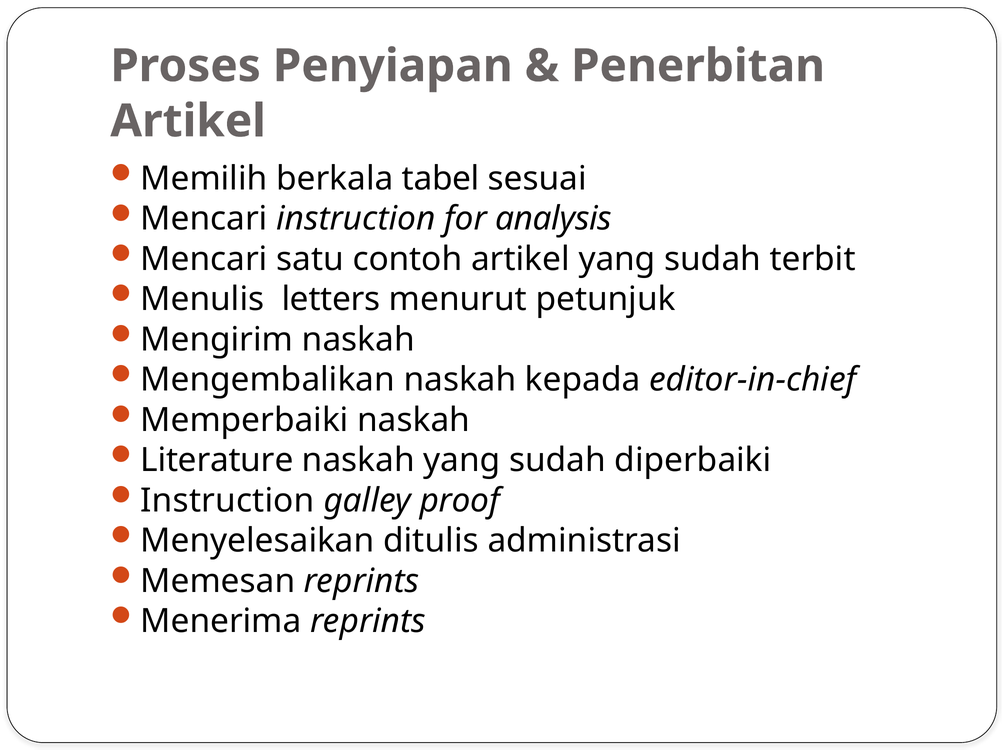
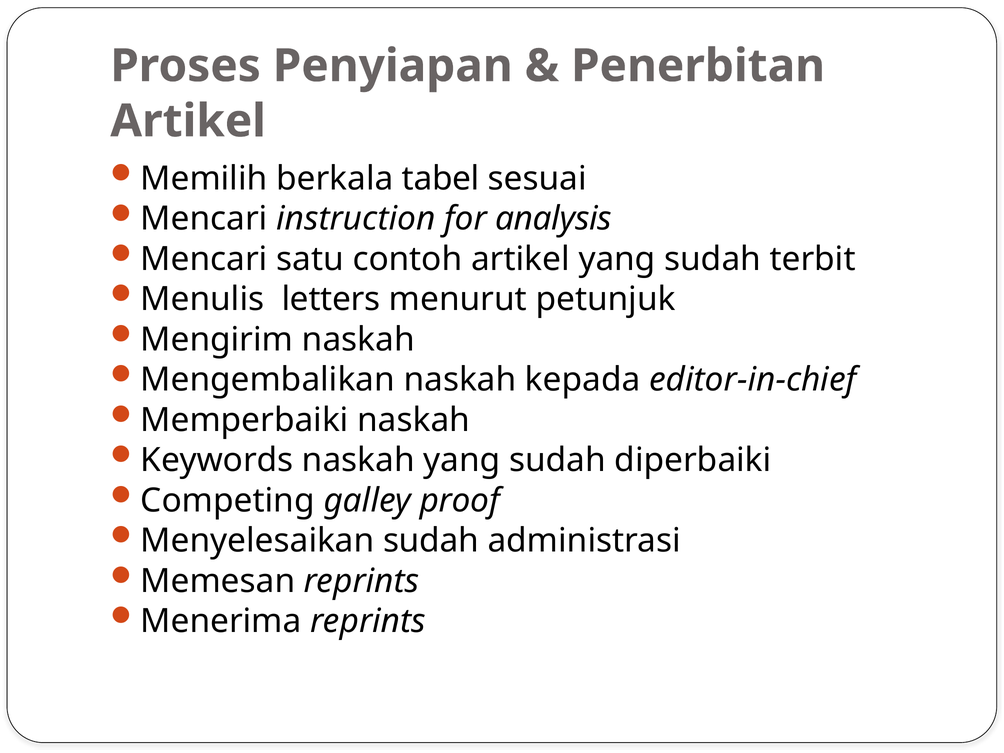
Literature: Literature -> Keywords
Instruction at (227, 500): Instruction -> Competing
Menyelesaikan ditulis: ditulis -> sudah
